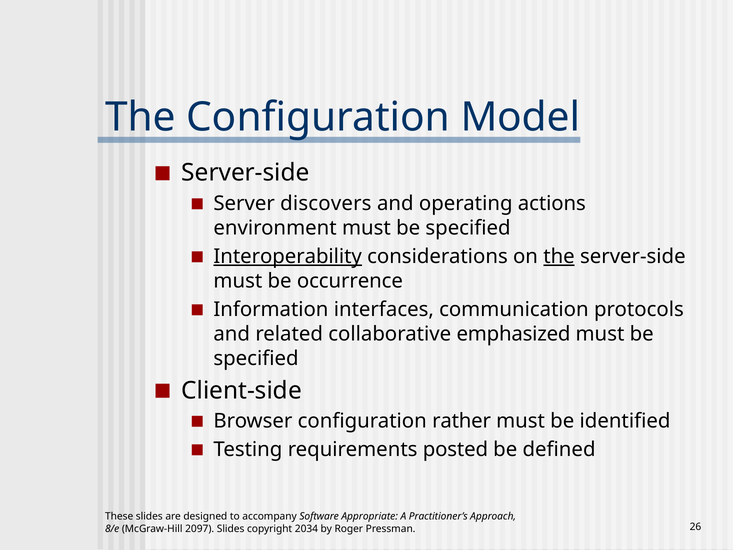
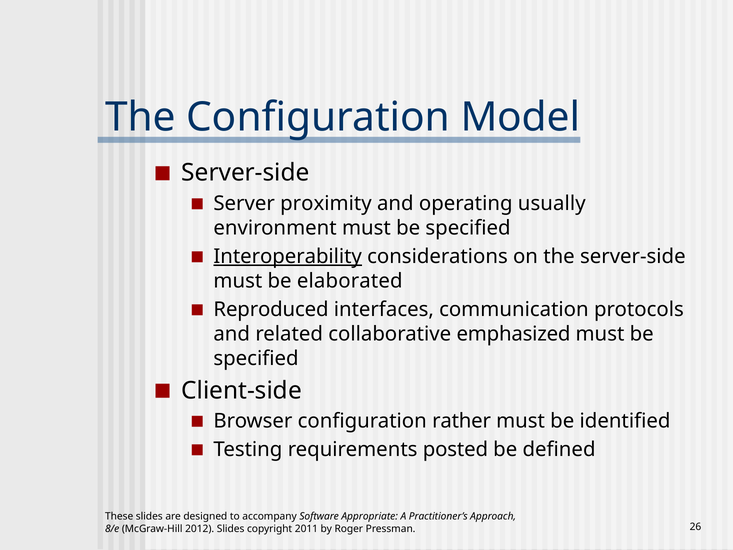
discovers: discovers -> proximity
actions: actions -> usually
the at (559, 256) underline: present -> none
occurrence: occurrence -> elaborated
Information: Information -> Reproduced
2097: 2097 -> 2012
2034: 2034 -> 2011
